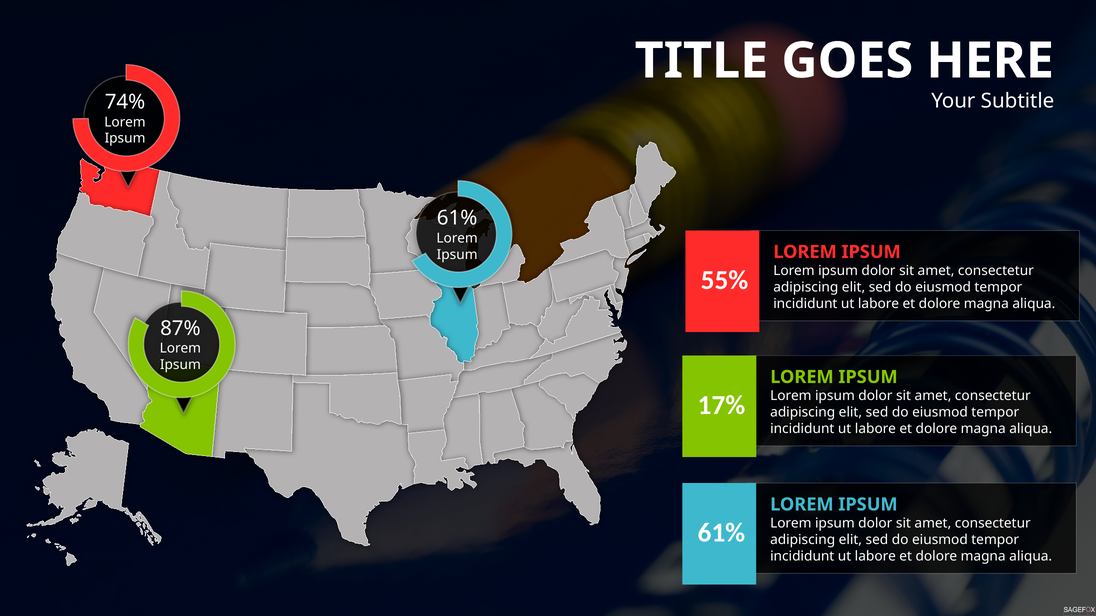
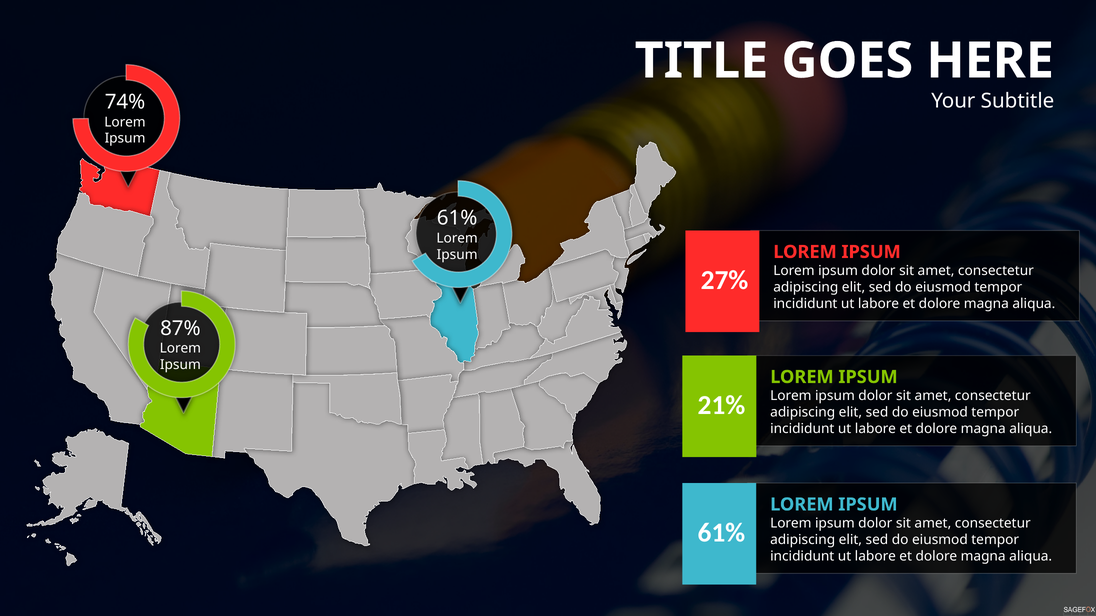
55%: 55% -> 27%
17%: 17% -> 21%
